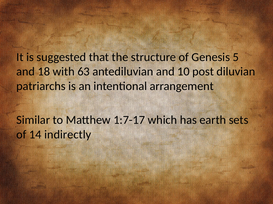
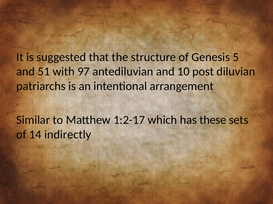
18: 18 -> 51
63: 63 -> 97
1:7-17: 1:7-17 -> 1:2-17
earth: earth -> these
